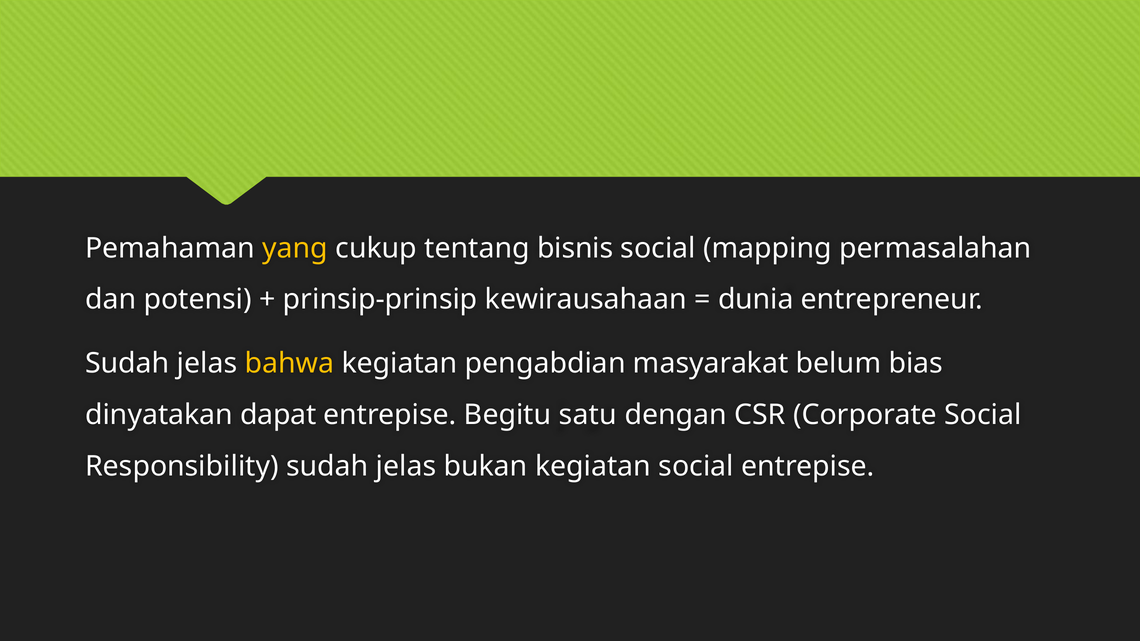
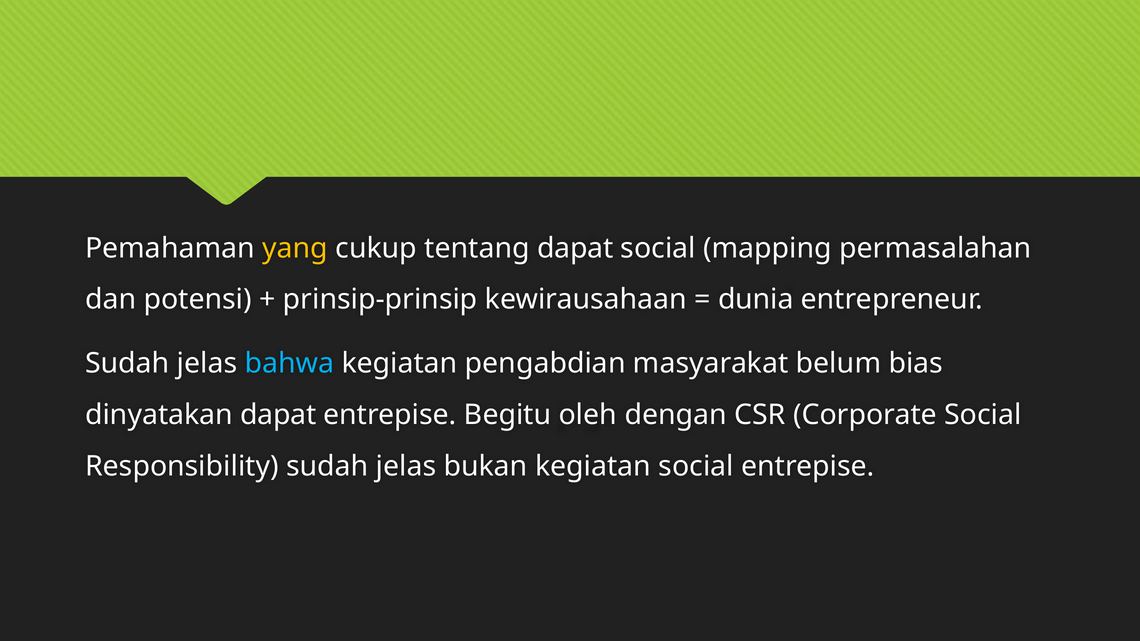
tentang bisnis: bisnis -> dapat
bahwa colour: yellow -> light blue
satu: satu -> oleh
